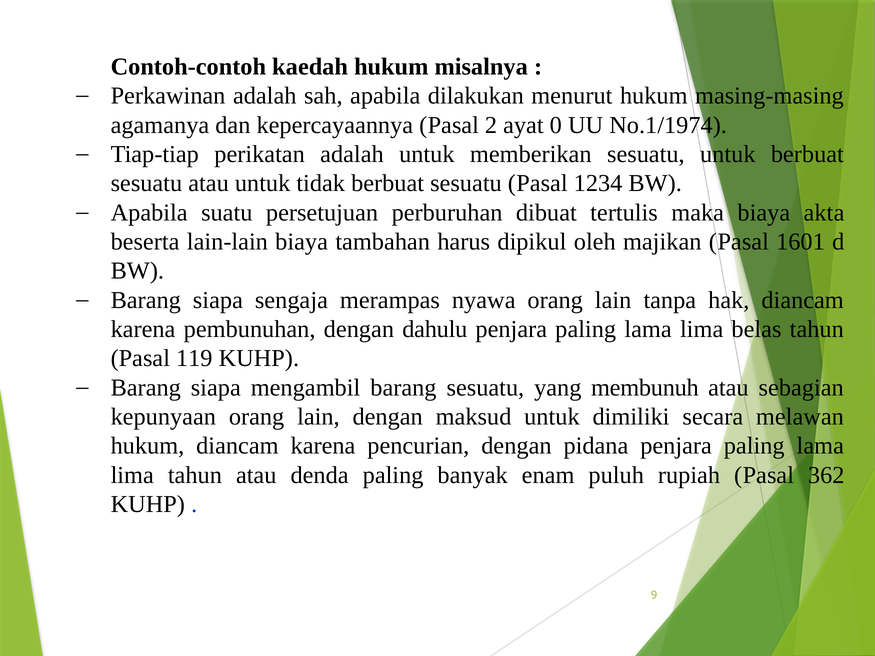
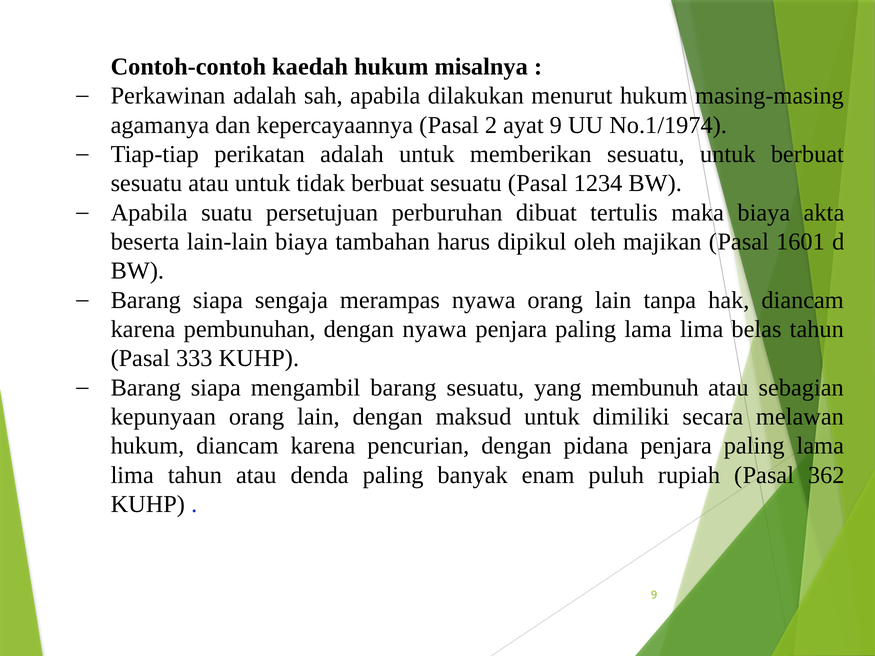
ayat 0: 0 -> 9
dengan dahulu: dahulu -> nyawa
119: 119 -> 333
